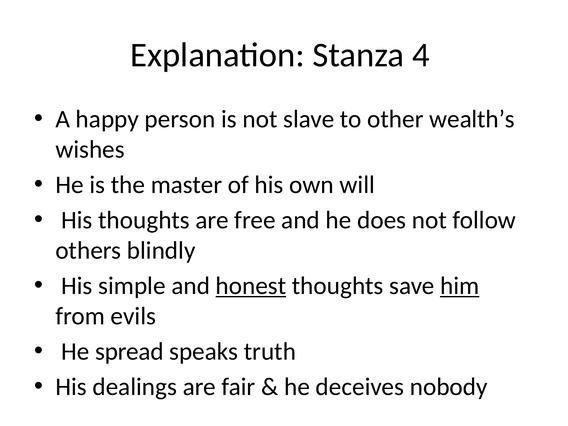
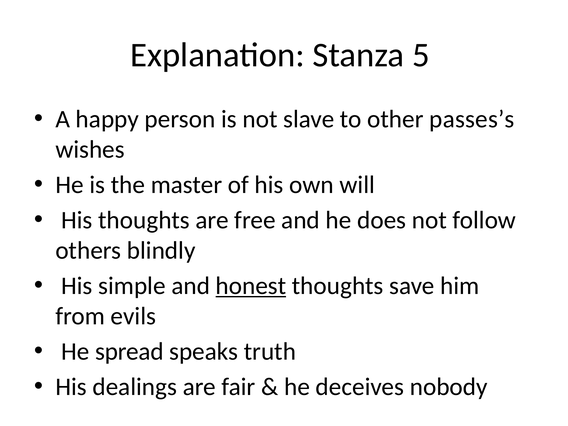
4: 4 -> 5
wealth’s: wealth’s -> passes’s
him underline: present -> none
